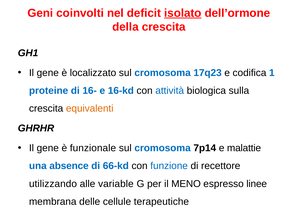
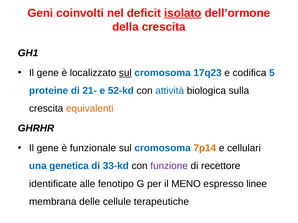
sul at (125, 73) underline: none -> present
1: 1 -> 5
16-: 16- -> 21-
16-kd: 16-kd -> 52-kd
7p14 colour: black -> orange
malattie: malattie -> cellulari
absence: absence -> genetica
66-kd: 66-kd -> 33-kd
funzione colour: blue -> purple
utilizzando: utilizzando -> identificate
variable: variable -> fenotipo
